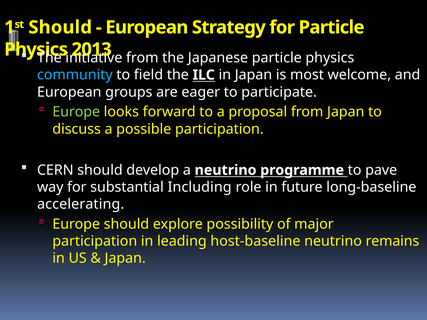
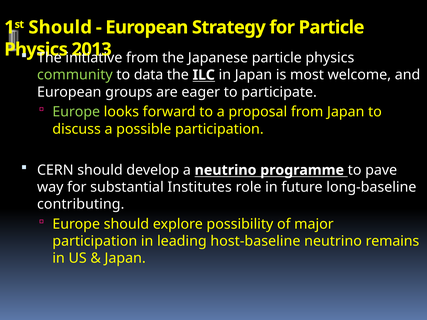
community colour: light blue -> light green
field: field -> data
Including: Including -> Institutes
accelerating: accelerating -> contributing
